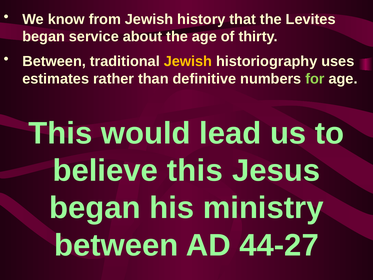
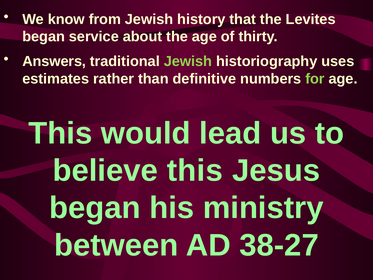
Between at (54, 61): Between -> Answers
Jewish at (188, 61) colour: yellow -> light green
44-27: 44-27 -> 38-27
